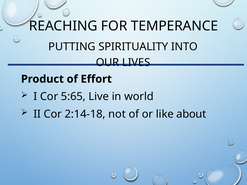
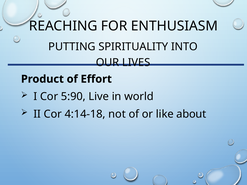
TEMPERANCE: TEMPERANCE -> ENTHUSIASM
5:65: 5:65 -> 5:90
2:14-18: 2:14-18 -> 4:14-18
